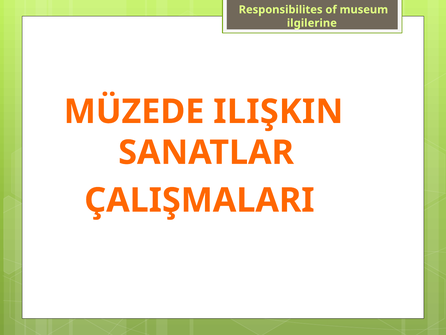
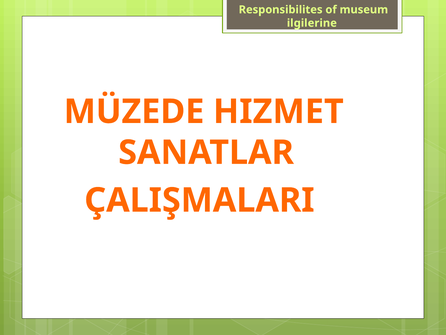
ILIŞKIN: ILIŞKIN -> HIZMET
